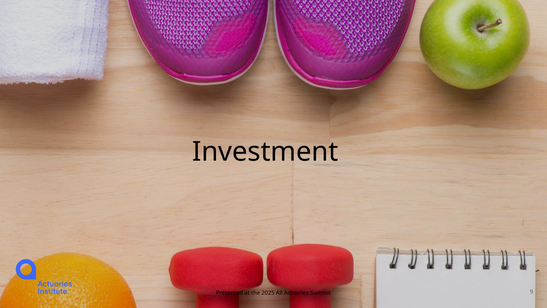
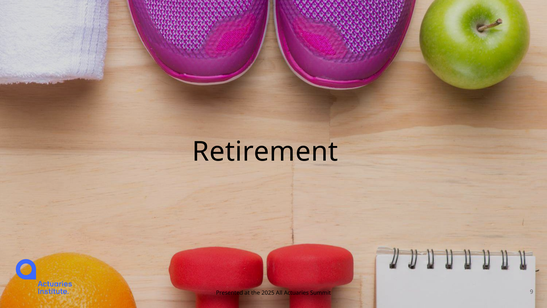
Investment: Investment -> Retirement
